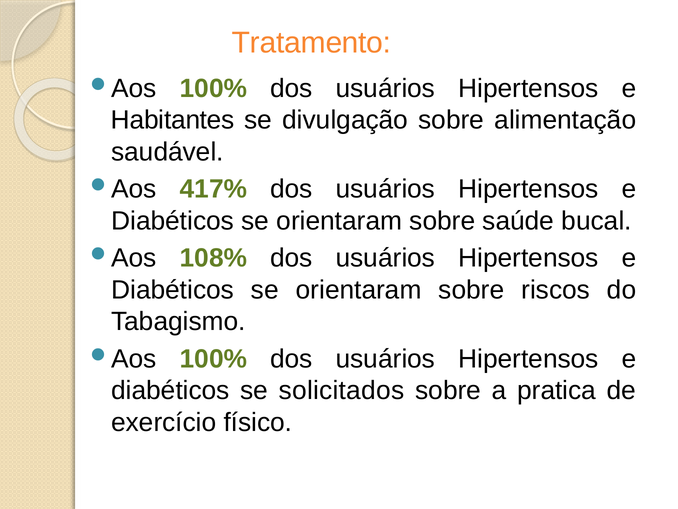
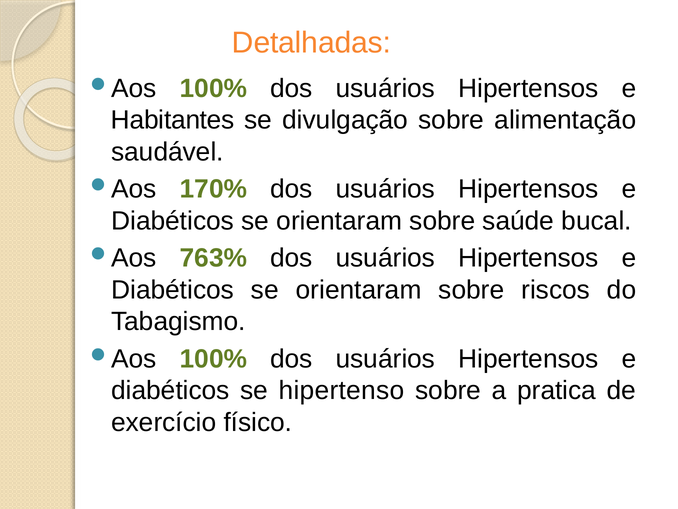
Tratamento: Tratamento -> Detalhadas
417%: 417% -> 170%
108%: 108% -> 763%
solicitados: solicitados -> hipertenso
